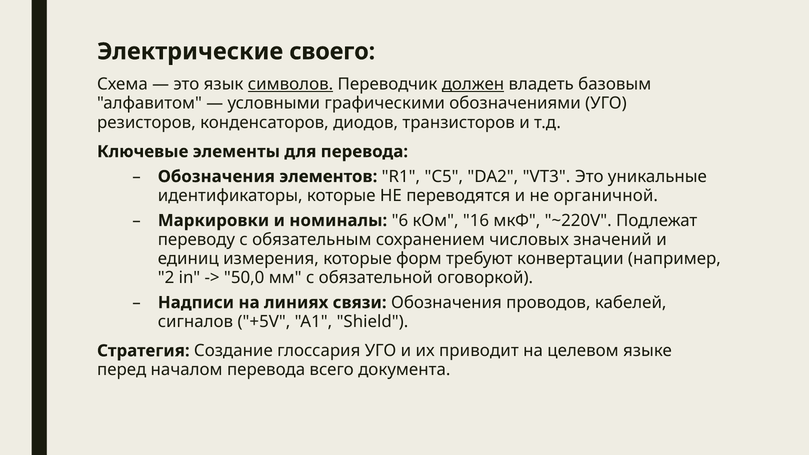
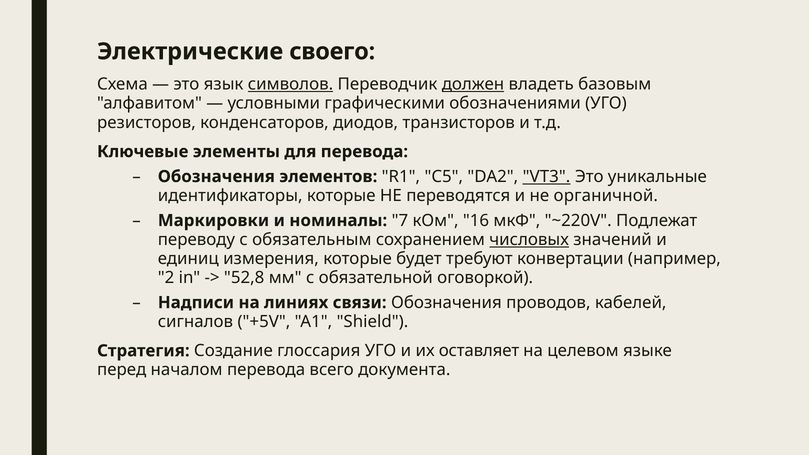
VT3 underline: none -> present
6: 6 -> 7
числовых underline: none -> present
форм: форм -> будет
50,0: 50,0 -> 52,8
приводит: приводит -> оставляет
